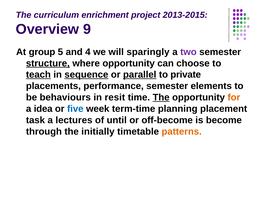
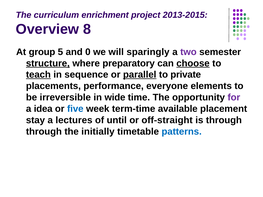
9: 9 -> 8
4: 4 -> 0
where opportunity: opportunity -> preparatory
choose underline: none -> present
sequence underline: present -> none
performance semester: semester -> everyone
behaviours: behaviours -> irreversible
resit: resit -> wide
The at (161, 98) underline: present -> none
for colour: orange -> purple
planning: planning -> available
task: task -> stay
off-become: off-become -> off-straight
is become: become -> through
patterns colour: orange -> blue
